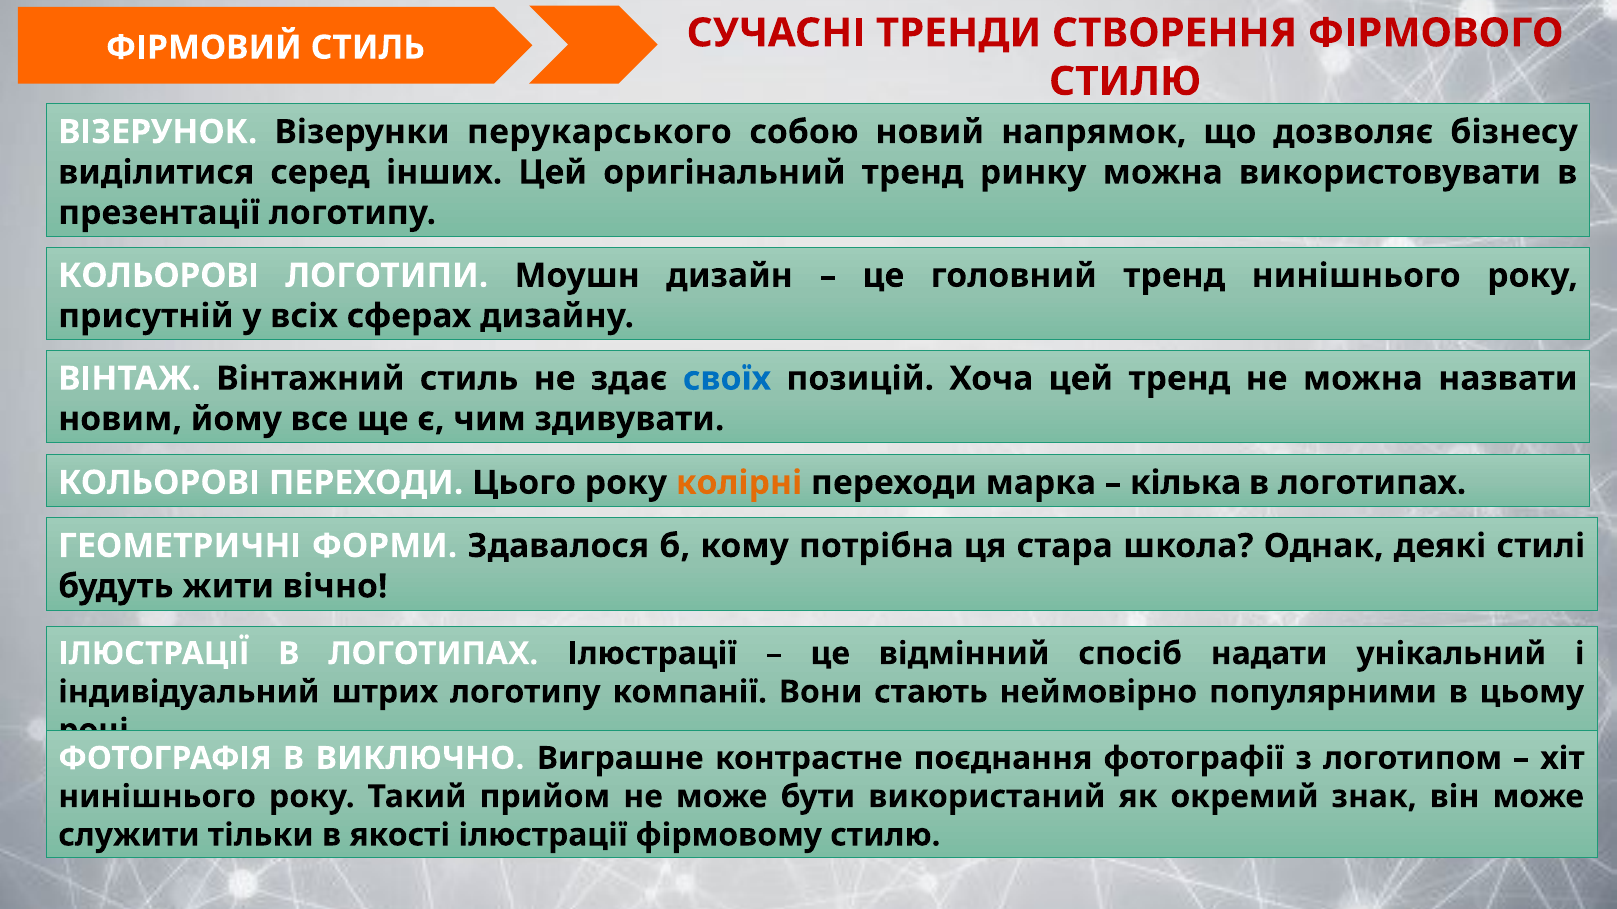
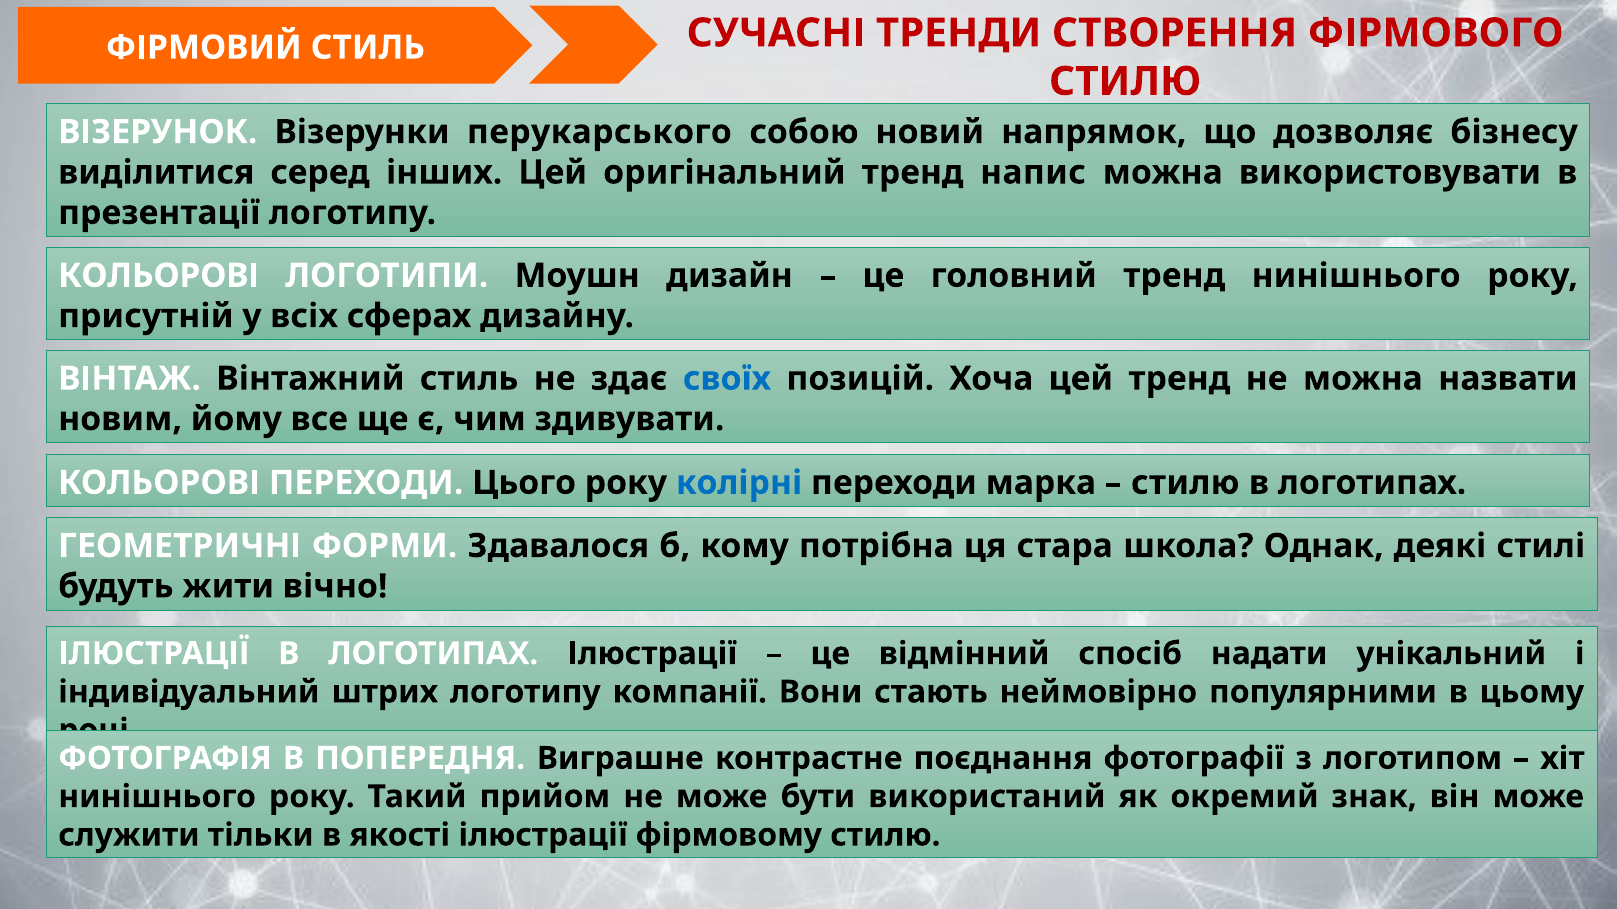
ринку: ринку -> напис
колірні colour: orange -> blue
кілька at (1186, 483): кілька -> стилю
ВИКЛЮЧНО: ВИКЛЮЧНО -> ПОПЕРЕДНЯ
